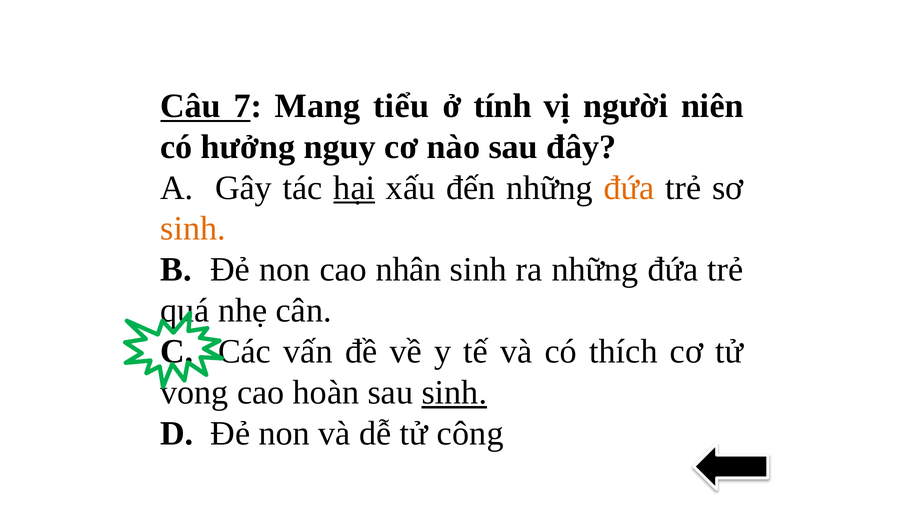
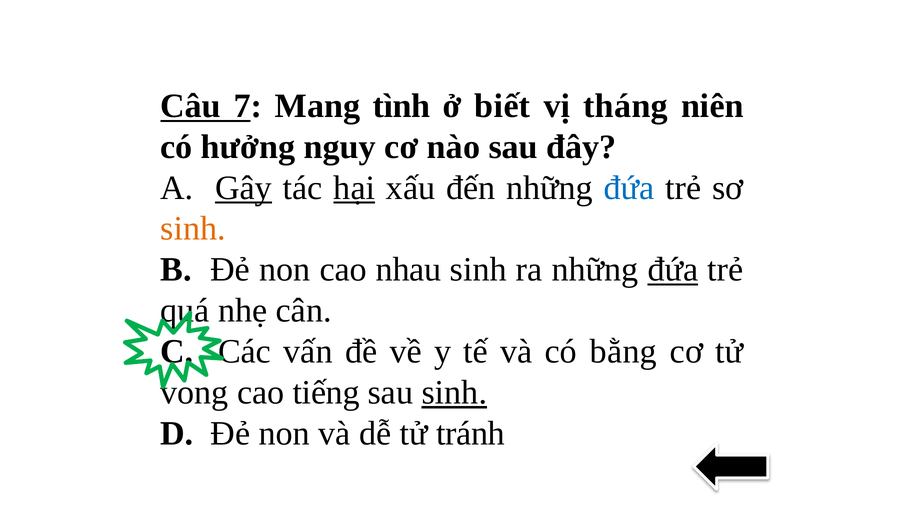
tiểu: tiểu -> tình
tính: tính -> biết
người: người -> tháng
Gây underline: none -> present
đứa at (629, 188) colour: orange -> blue
nhân: nhân -> nhau
đứa at (673, 270) underline: none -> present
thích: thích -> bằng
hoàn: hoàn -> tiếng
công: công -> tránh
